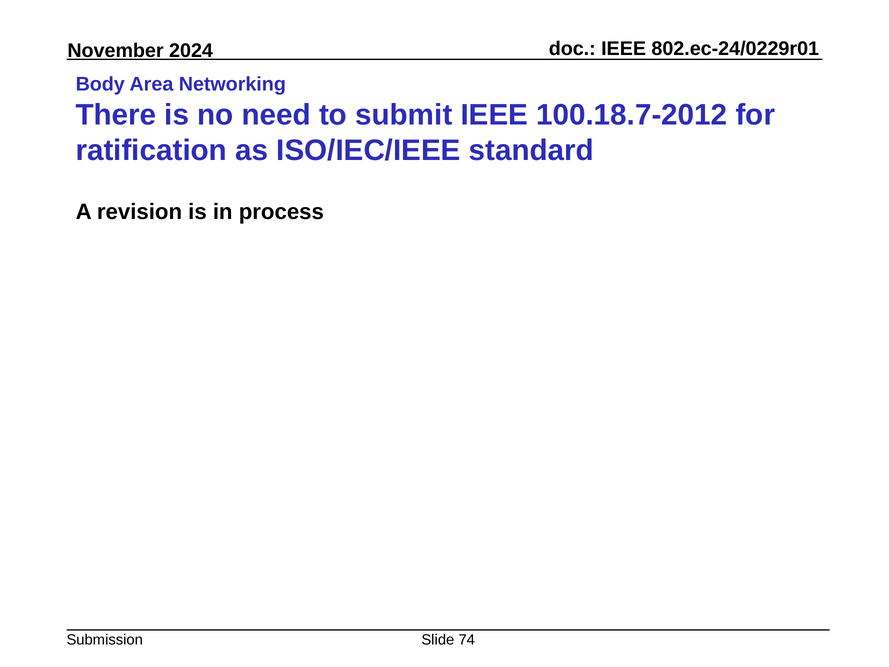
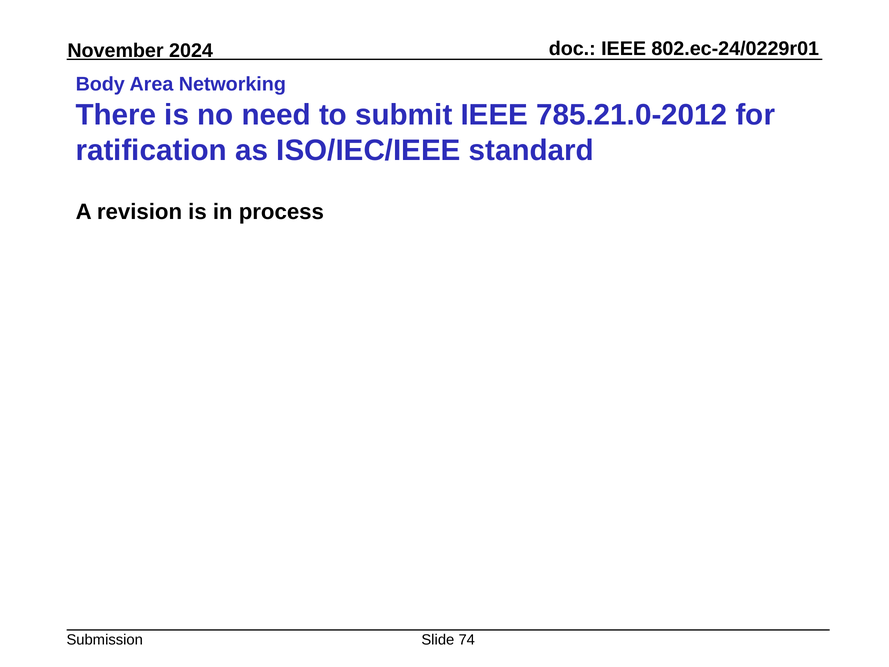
100.18.7-2012: 100.18.7-2012 -> 785.21.0-2012
